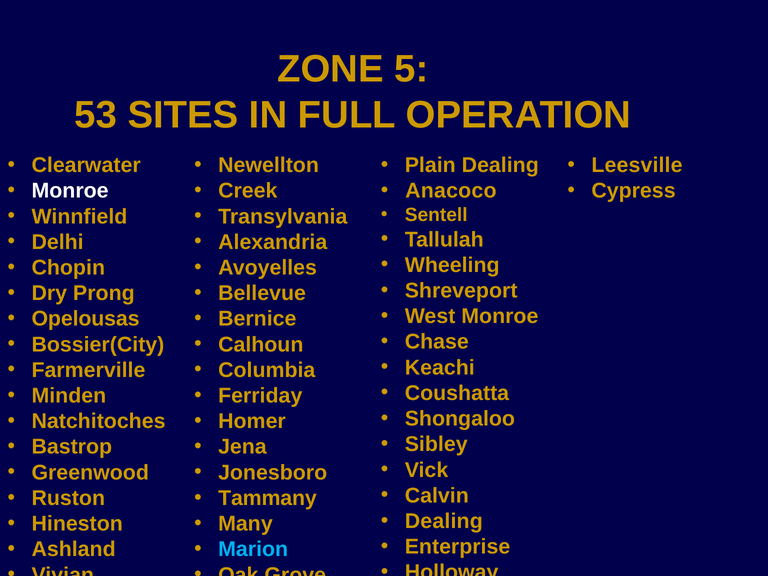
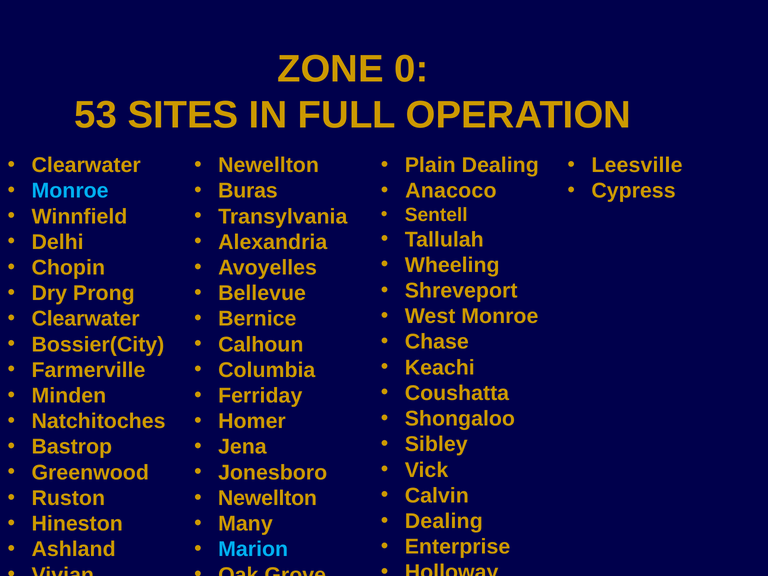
5: 5 -> 0
Monroe at (70, 191) colour: white -> light blue
Creek: Creek -> Buras
Opelousas at (86, 319): Opelousas -> Clearwater
Tammany at (267, 498): Tammany -> Newellton
